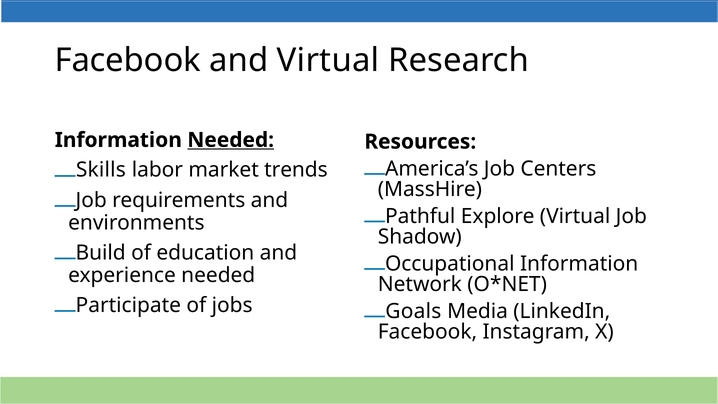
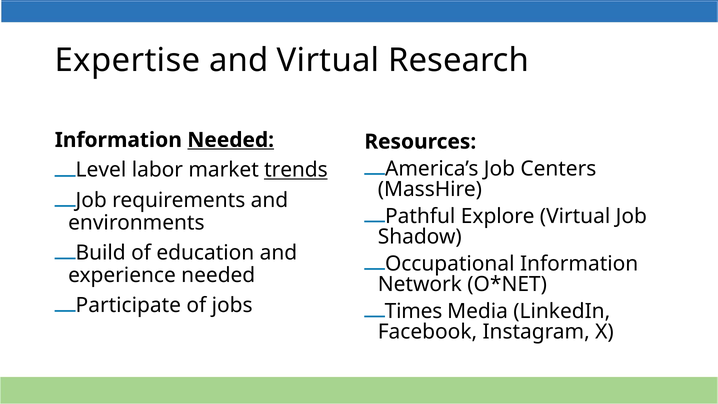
Facebook at (128, 60): Facebook -> Expertise
Skills: Skills -> Level
trends underline: none -> present
Goals: Goals -> Times
